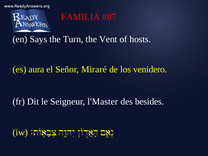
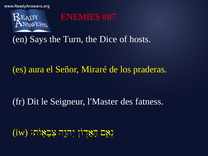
FAMILIA: FAMILIA -> ENEMIES
Vent: Vent -> Dice
venidero: venidero -> praderas
besides: besides -> fatness
